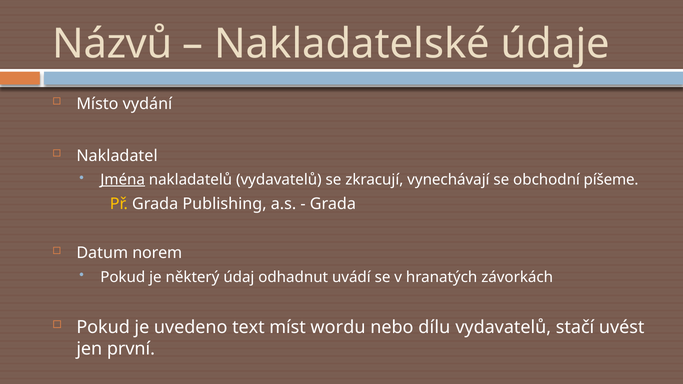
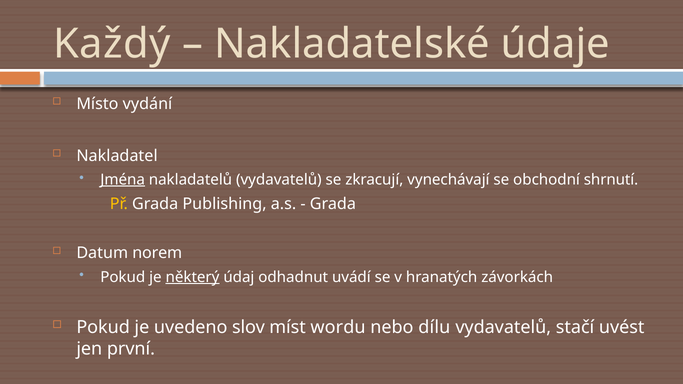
Názvů: Názvů -> Každý
píšeme: píšeme -> shrnutí
některý underline: none -> present
text: text -> slov
